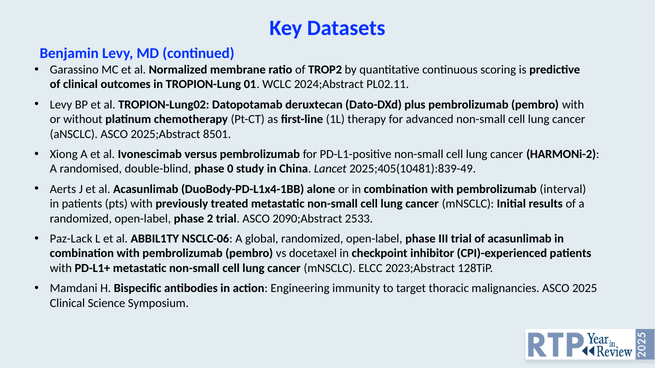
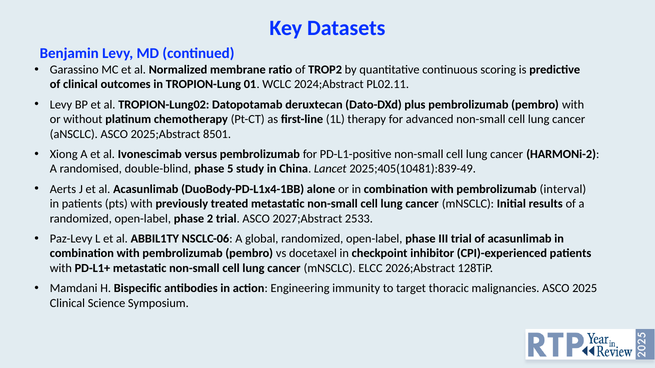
0: 0 -> 5
2090;Abstract: 2090;Abstract -> 2027;Abstract
Paz-Lack: Paz-Lack -> Paz-Levy
2023;Abstract: 2023;Abstract -> 2026;Abstract
